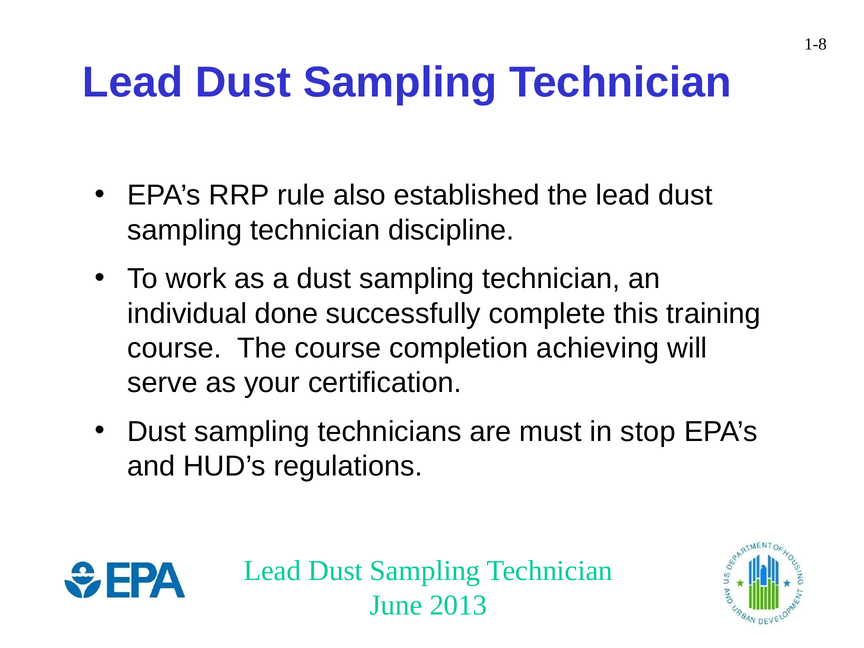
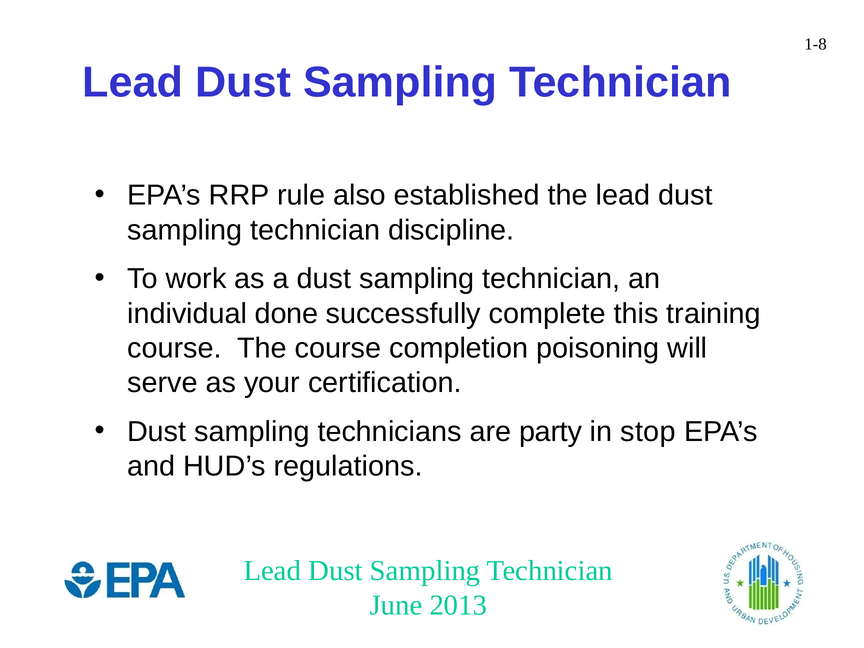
achieving: achieving -> poisoning
must: must -> party
